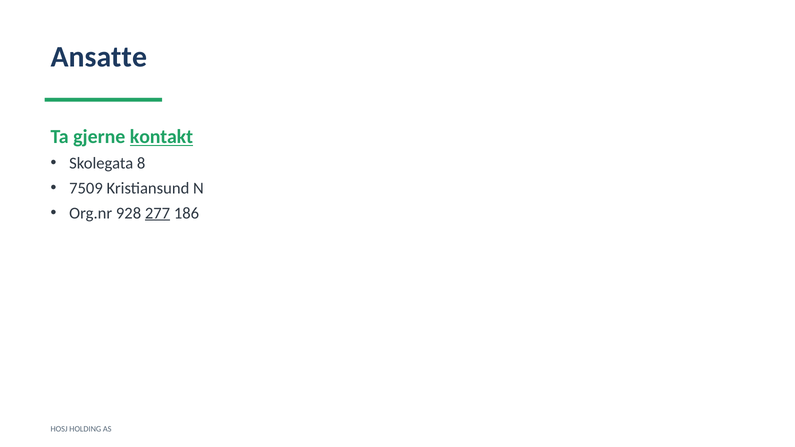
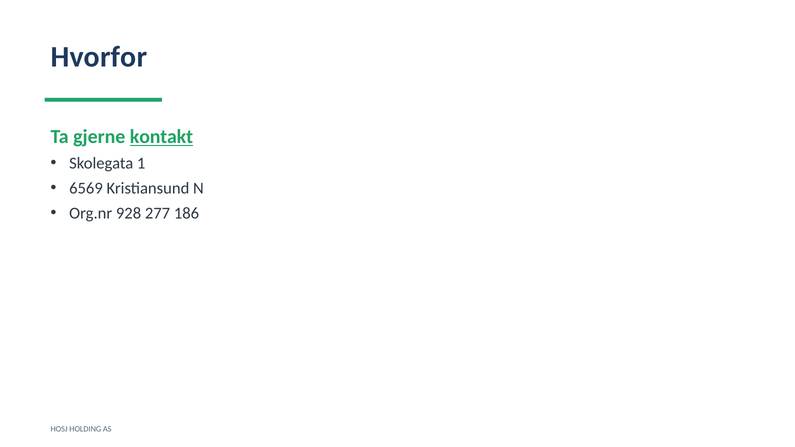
Ansatte: Ansatte -> Hvorfor
8: 8 -> 1
7509: 7509 -> 6569
277 underline: present -> none
